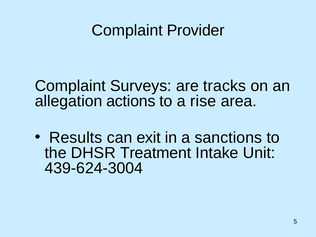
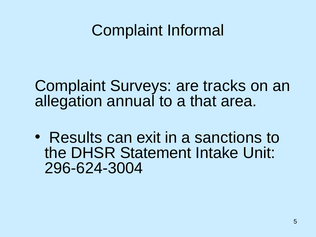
Provider: Provider -> Informal
actions: actions -> annual
rise: rise -> that
Treatment: Treatment -> Statement
439-624-3004: 439-624-3004 -> 296-624-3004
